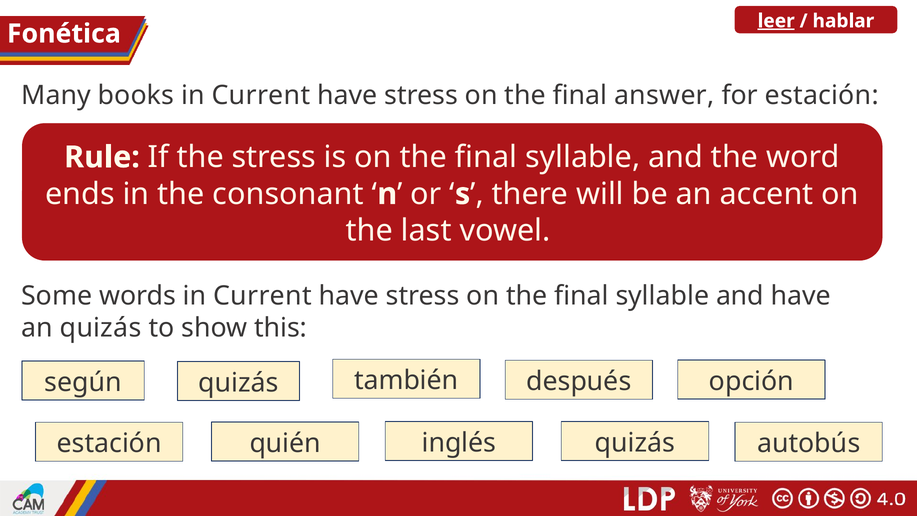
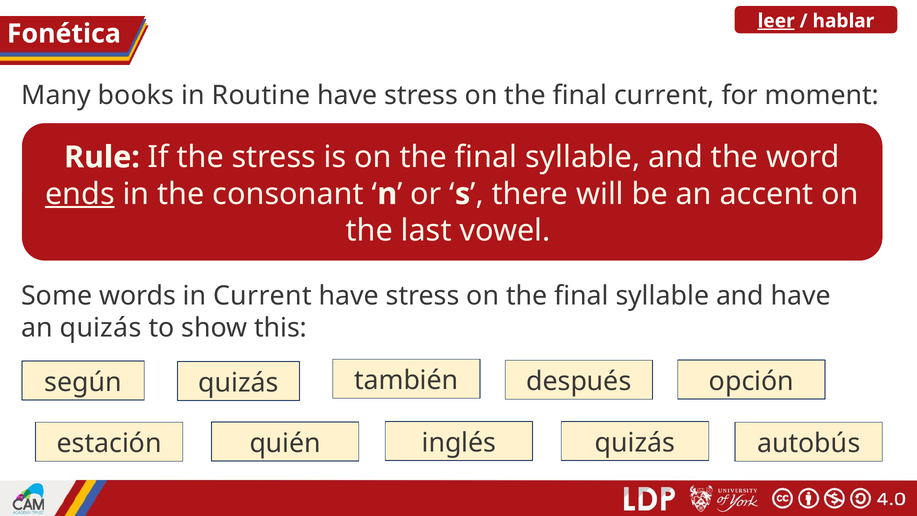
Current at (261, 95): Current -> Routine
final answer: answer -> current
for estación: estación -> moment
ends underline: none -> present
